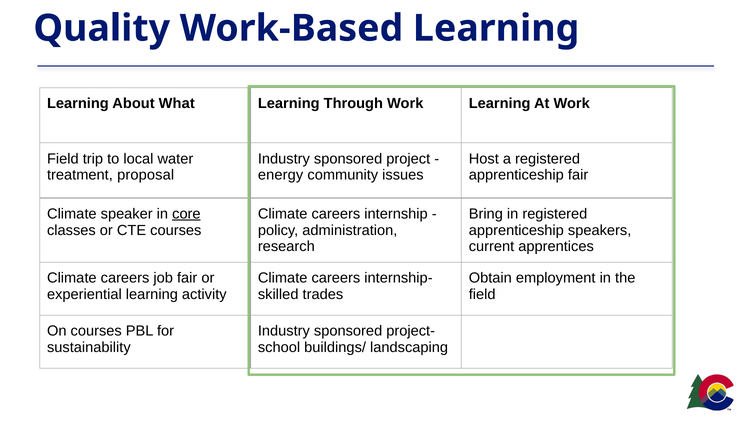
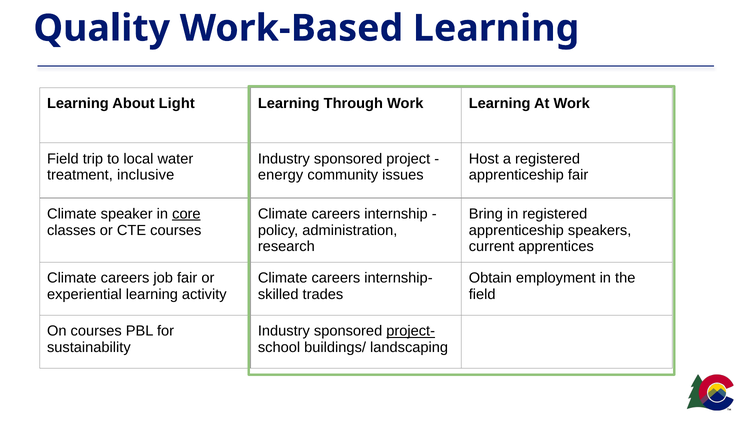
What: What -> Light
proposal: proposal -> inclusive
project- underline: none -> present
